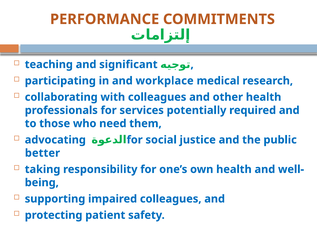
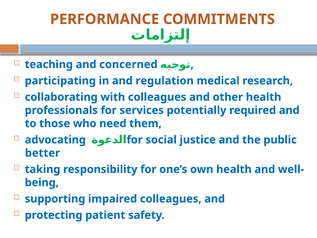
significant: significant -> concerned
workplace: workplace -> regulation
